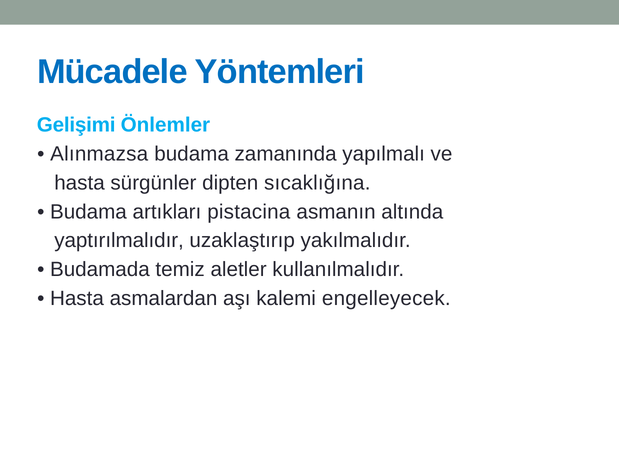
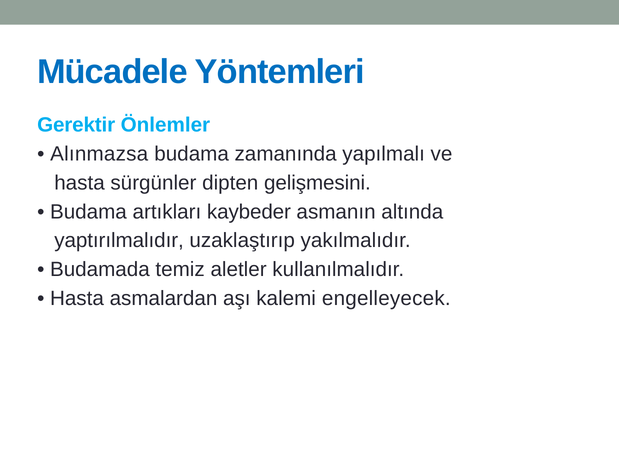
Gelişimi: Gelişimi -> Gerektir
sıcaklığına: sıcaklığına -> gelişmesini
pistacina: pistacina -> kaybeder
